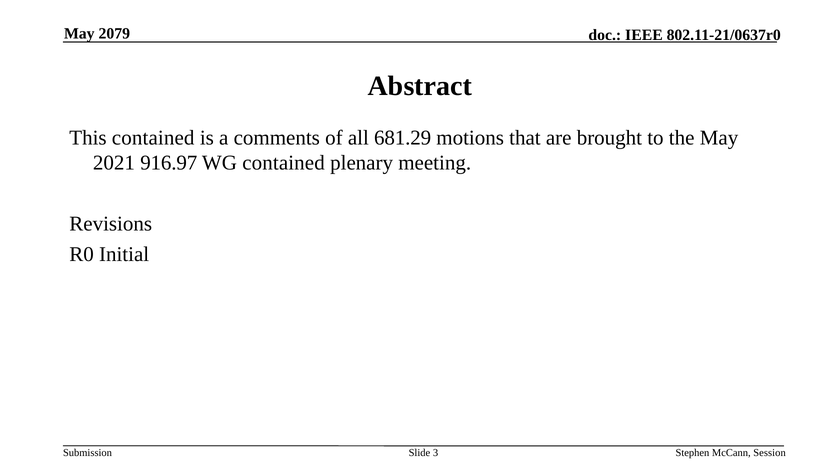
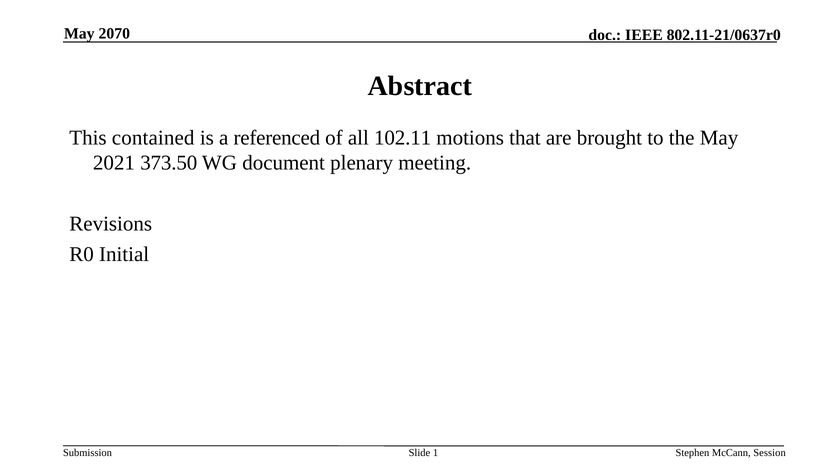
2079: 2079 -> 2070
comments: comments -> referenced
681.29: 681.29 -> 102.11
916.97: 916.97 -> 373.50
WG contained: contained -> document
3: 3 -> 1
